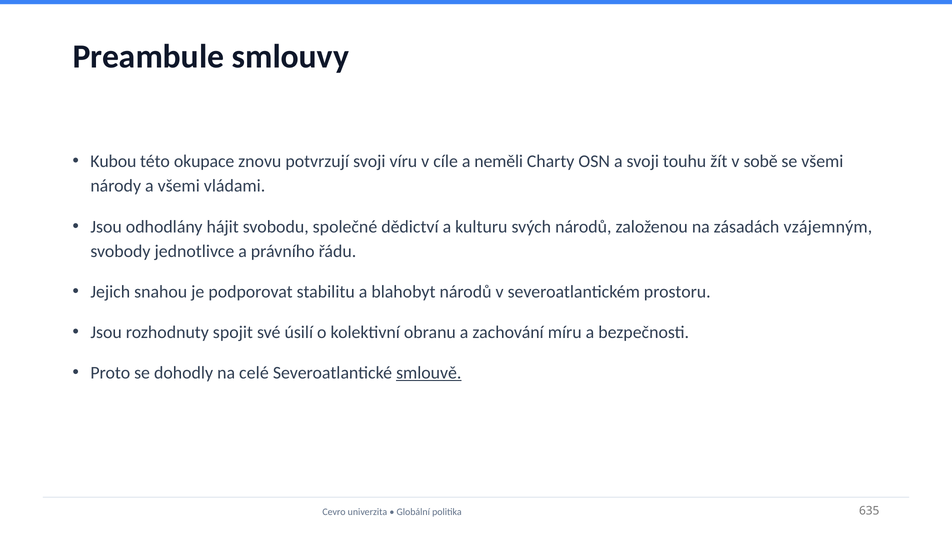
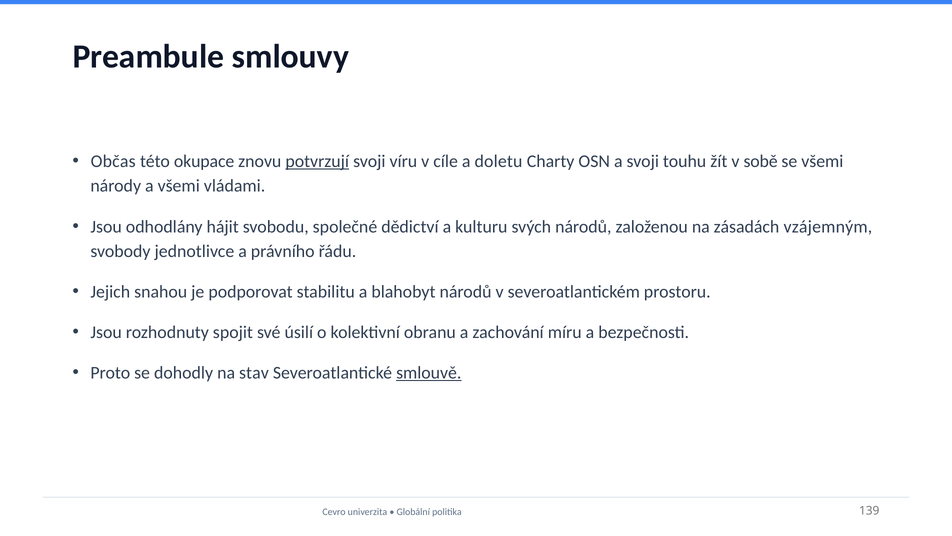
Kubou: Kubou -> Občas
potvrzují underline: none -> present
neměli: neměli -> doletu
celé: celé -> stav
635: 635 -> 139
